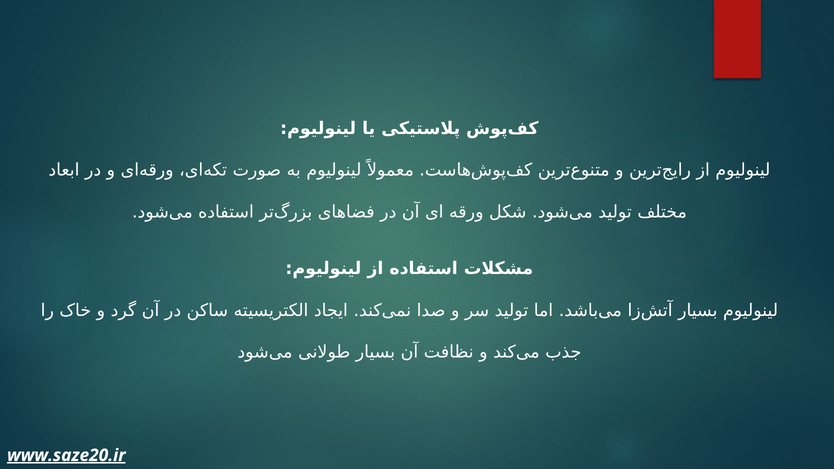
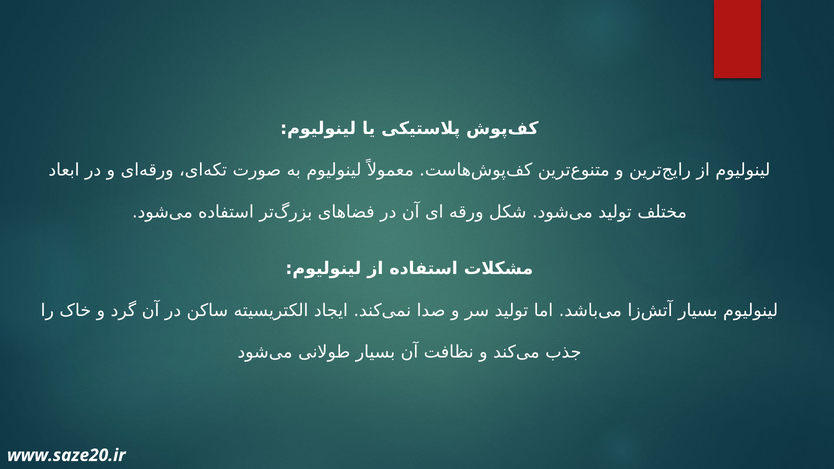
www.saze20.ir underline: present -> none
